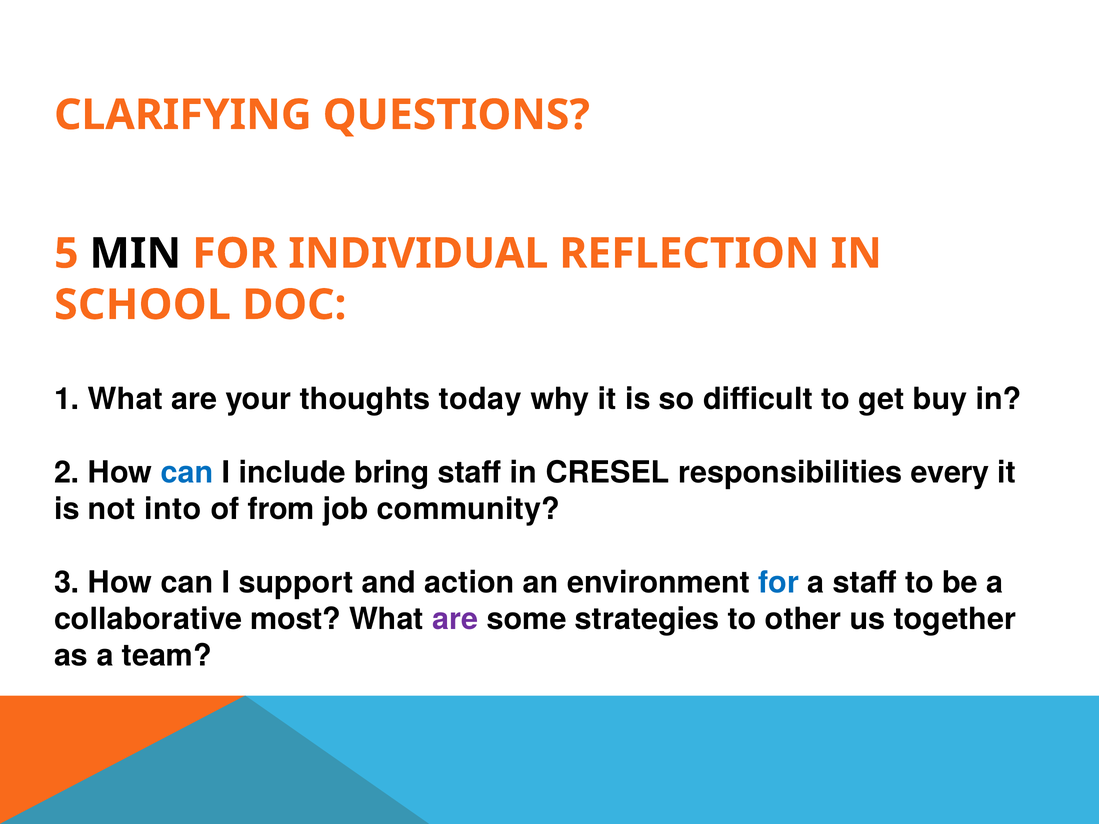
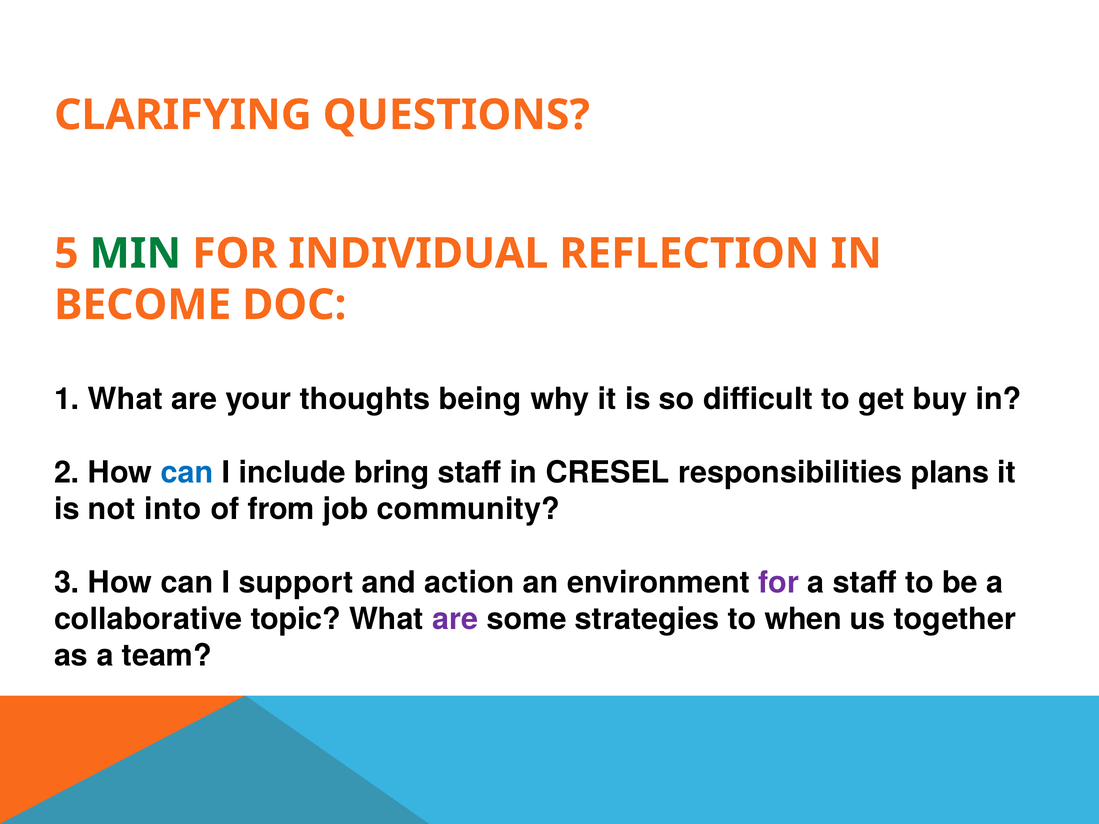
MIN colour: black -> green
SCHOOL: SCHOOL -> BECOME
today: today -> being
every: every -> plans
for at (779, 583) colour: blue -> purple
most: most -> topic
other: other -> when
